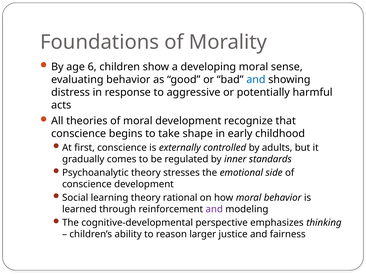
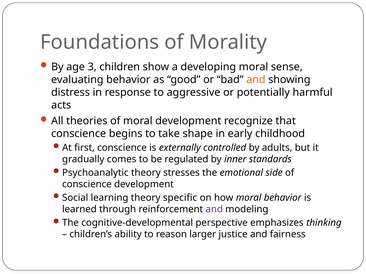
6: 6 -> 3
and at (256, 80) colour: blue -> orange
rational: rational -> specific
